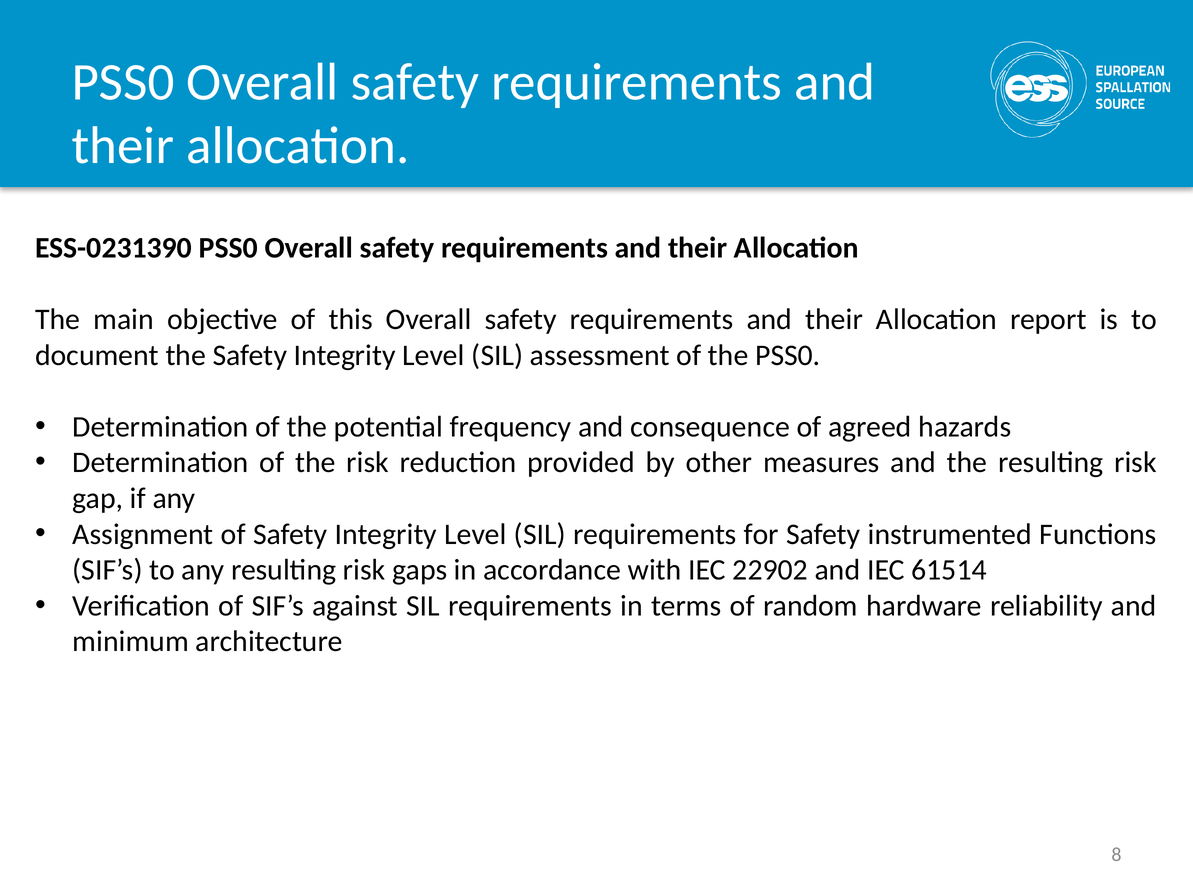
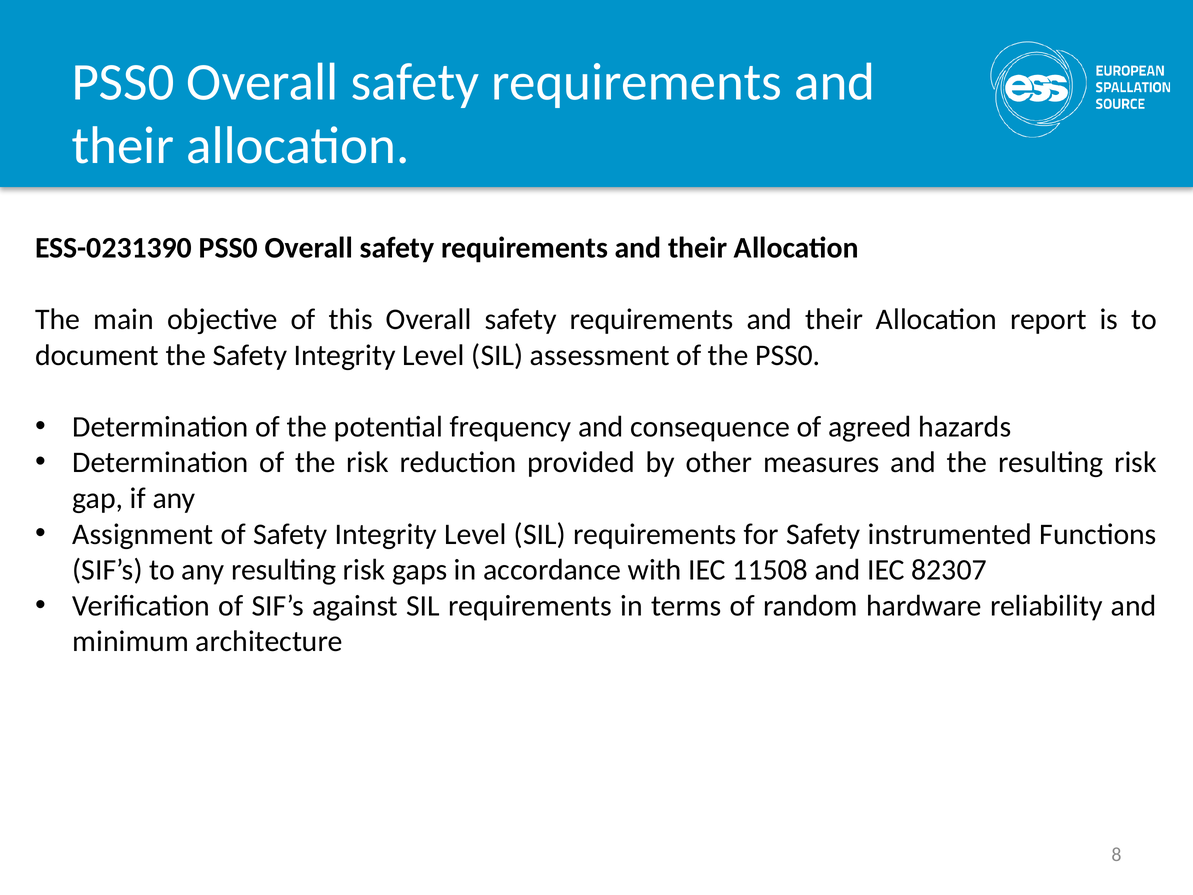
22902: 22902 -> 11508
61514: 61514 -> 82307
